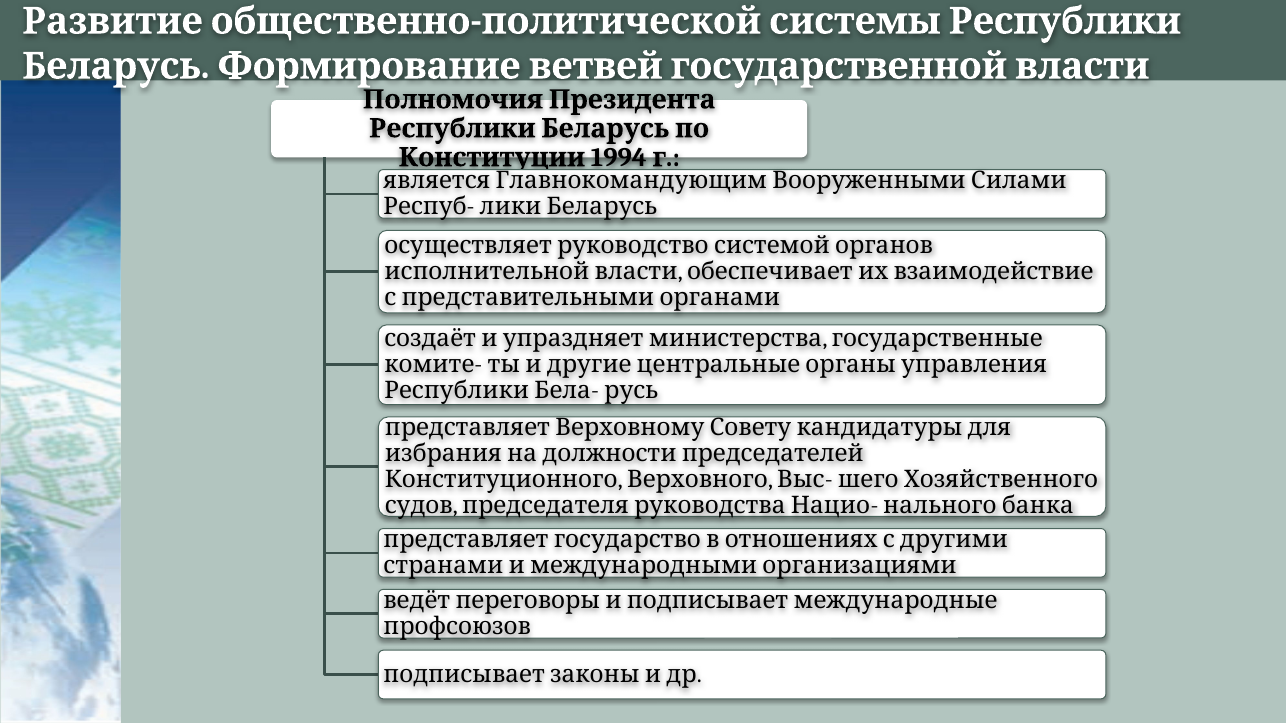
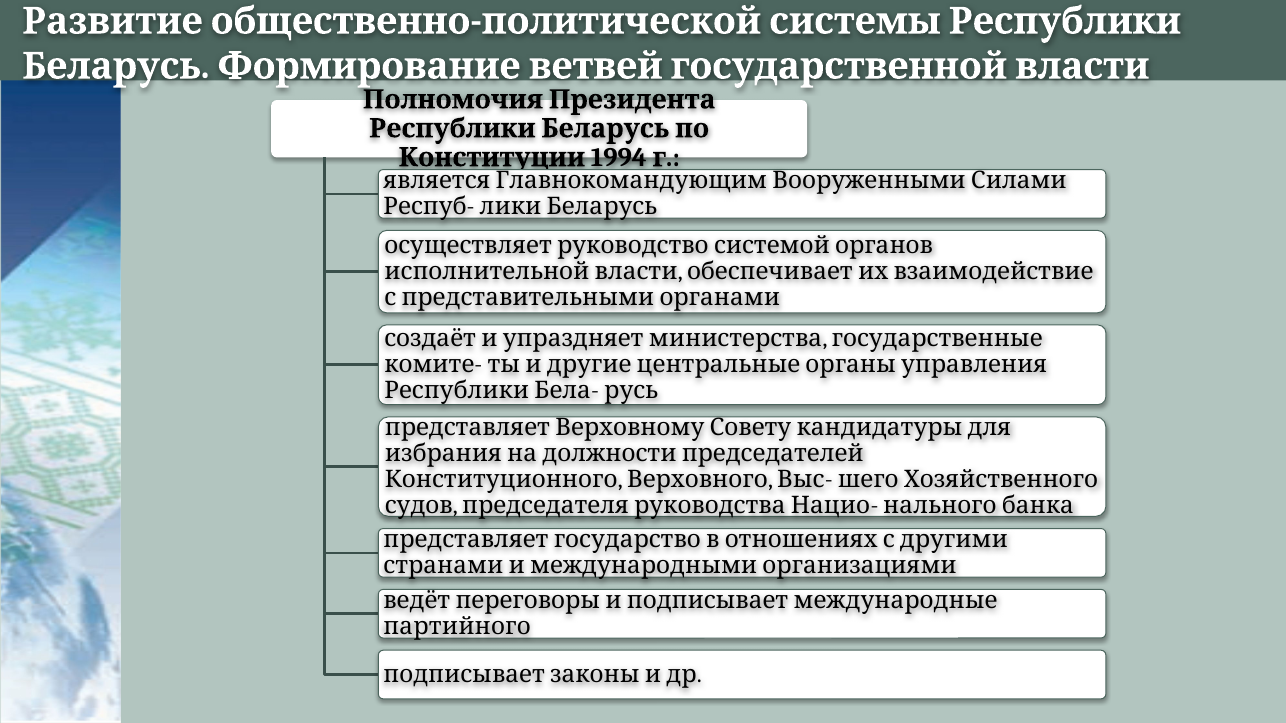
профсоюзов: профсоюзов -> партийного
